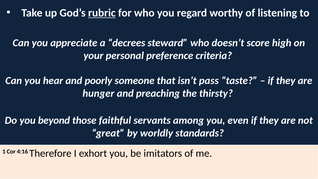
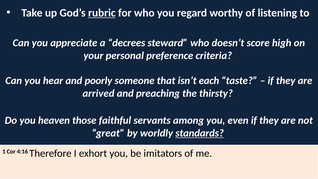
pass: pass -> each
hunger: hunger -> arrived
beyond: beyond -> heaven
standards underline: none -> present
